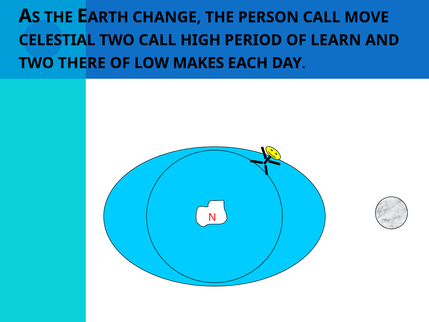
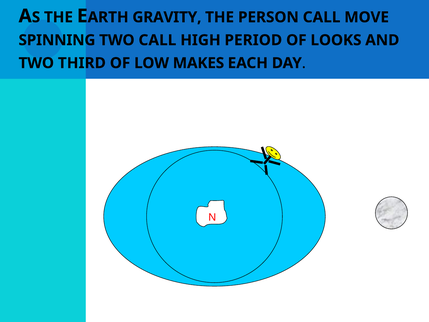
CHANGE: CHANGE -> GRAVITY
CELESTIAL: CELESTIAL -> SPINNING
LEARN: LEARN -> LOOKS
THERE: THERE -> THIRD
